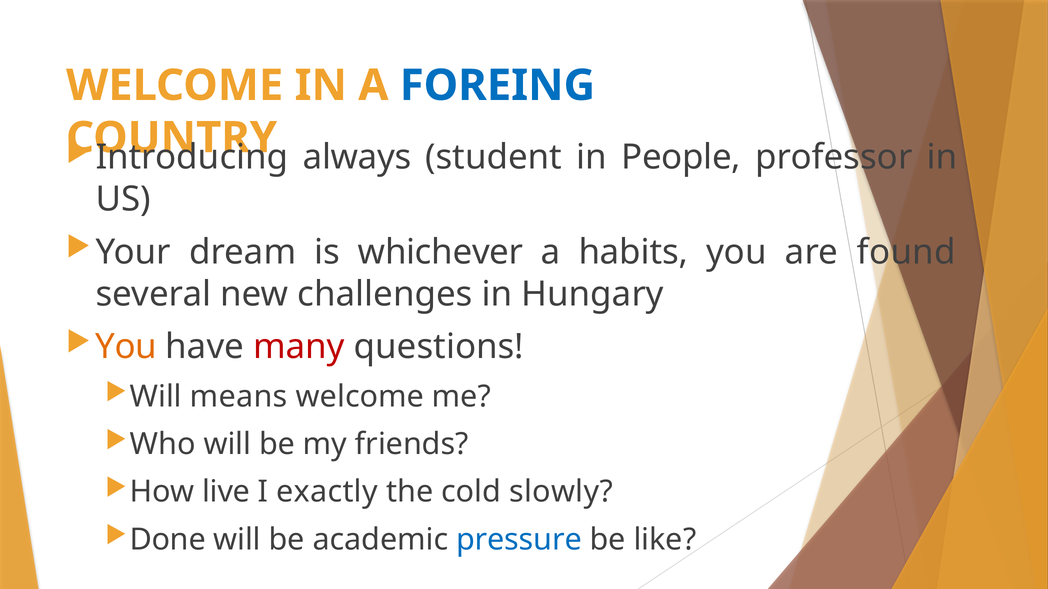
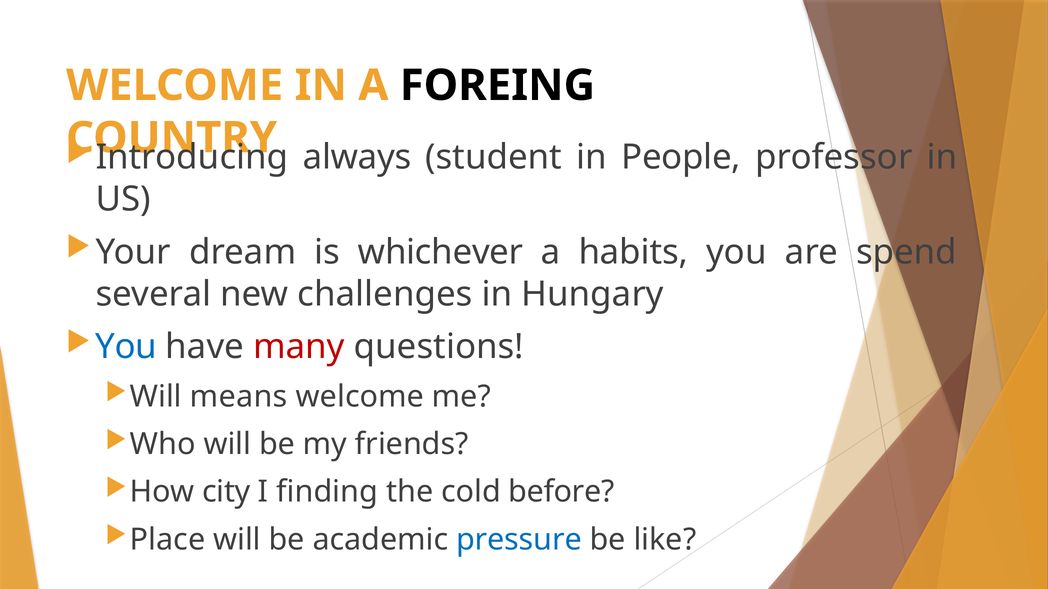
FOREING colour: blue -> black
found: found -> spend
You at (126, 347) colour: orange -> blue
live: live -> city
exactly: exactly -> finding
slowly: slowly -> before
Done: Done -> Place
